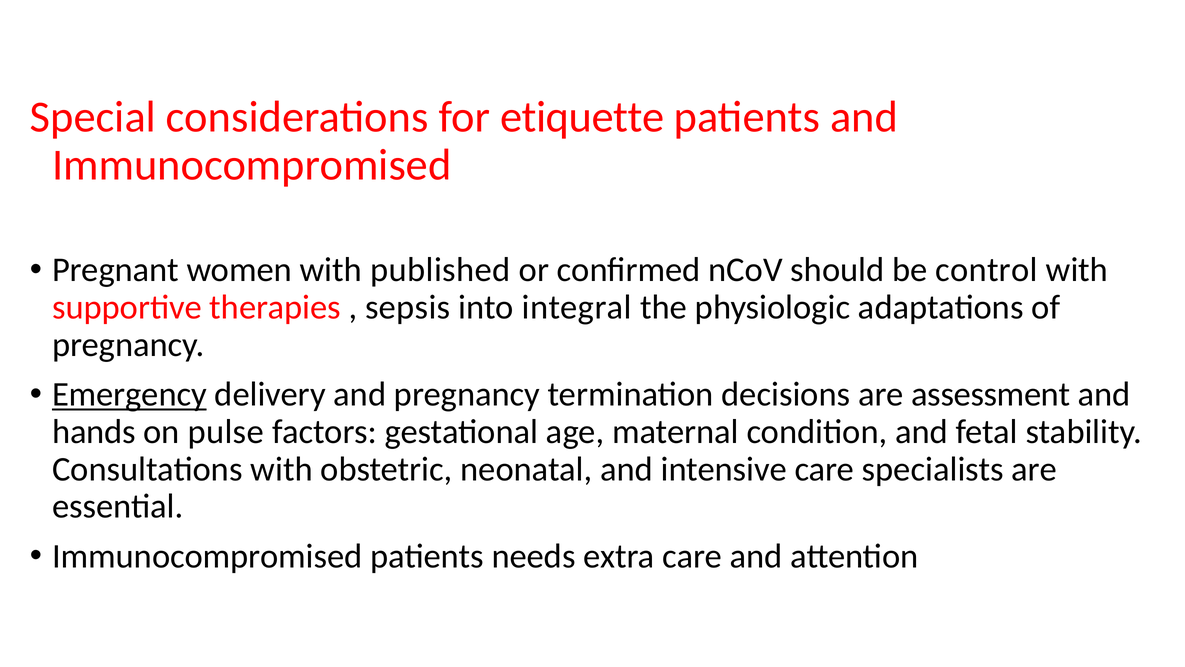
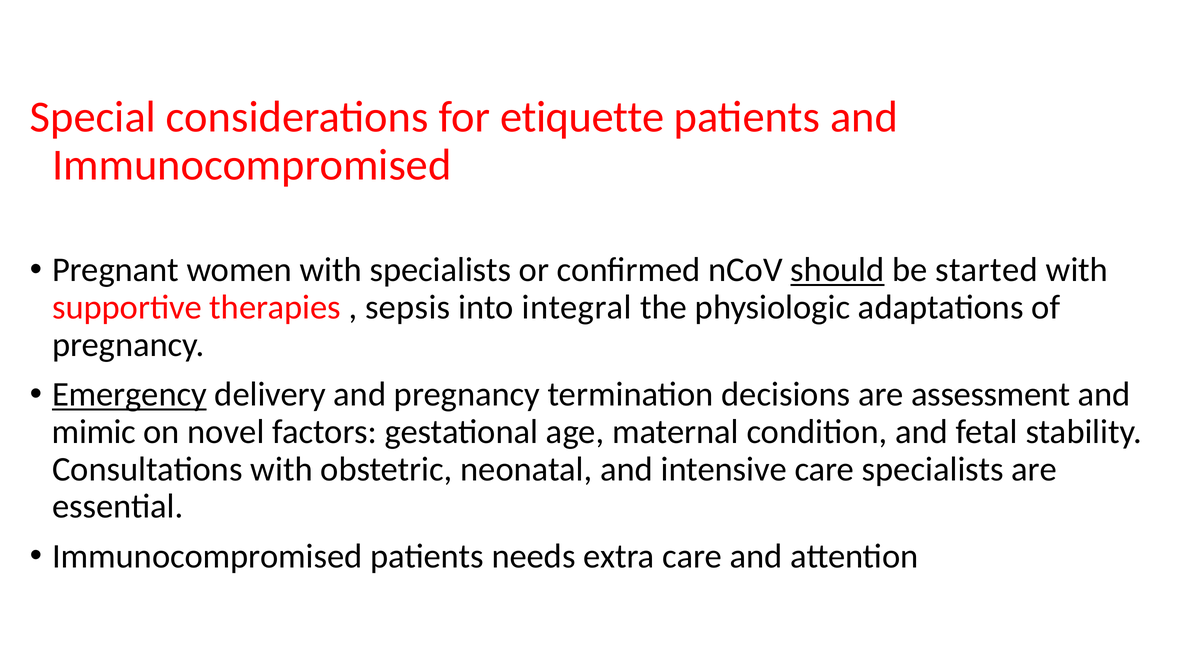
with published: published -> specialists
should underline: none -> present
control: control -> started
hands: hands -> mimic
pulse: pulse -> novel
